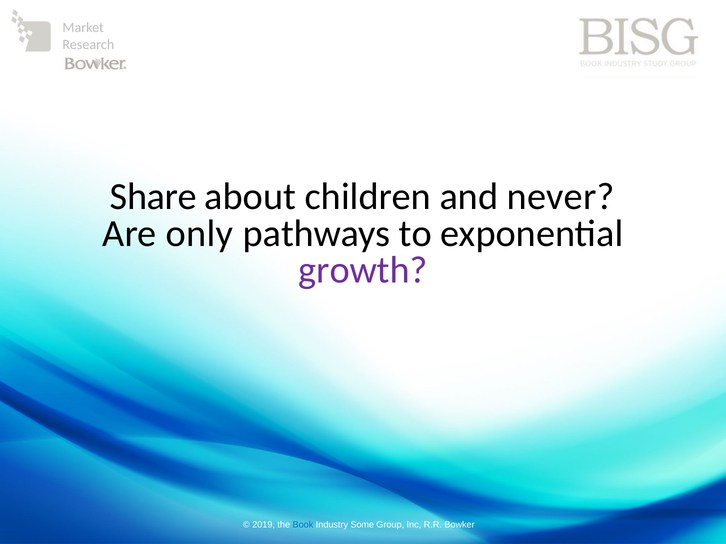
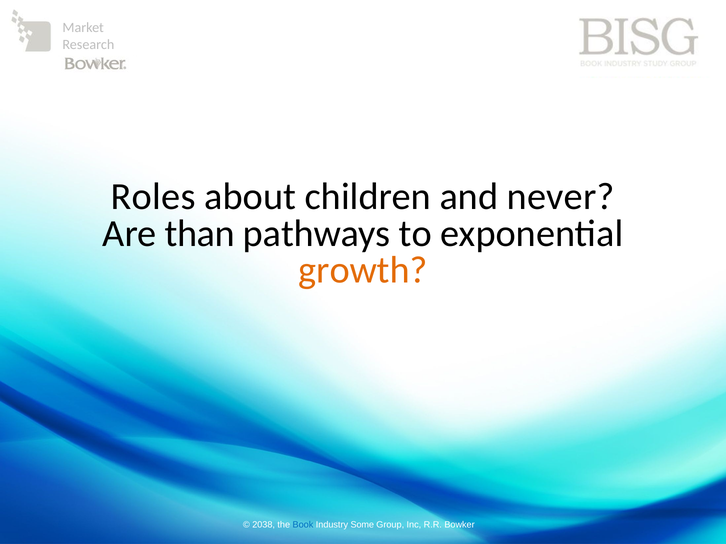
Share: Share -> Roles
only: only -> than
growth colour: purple -> orange
2019: 2019 -> 2038
